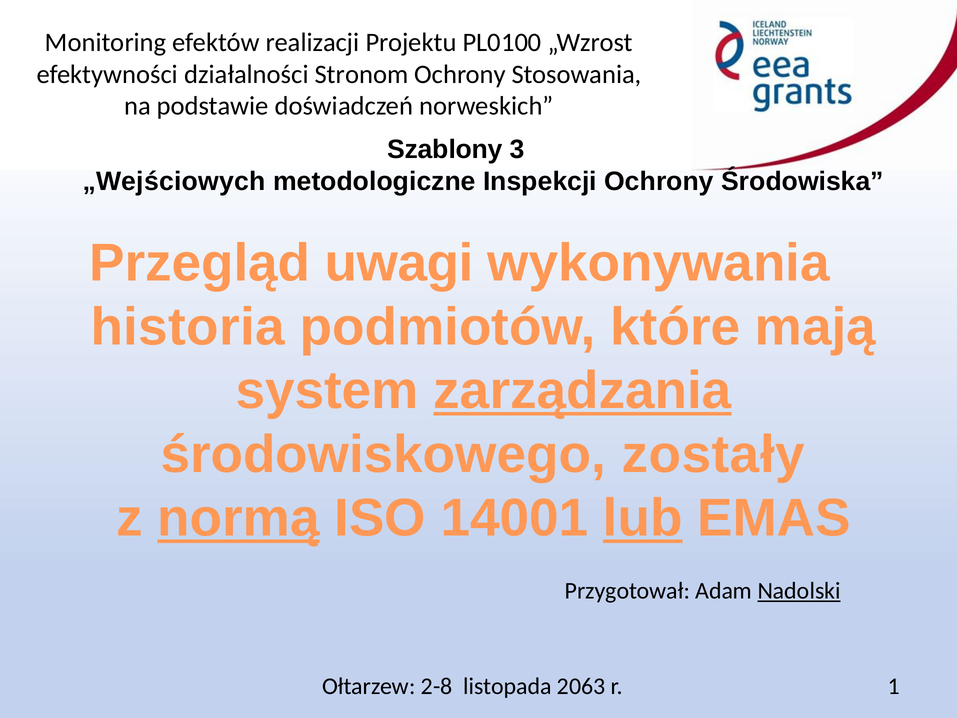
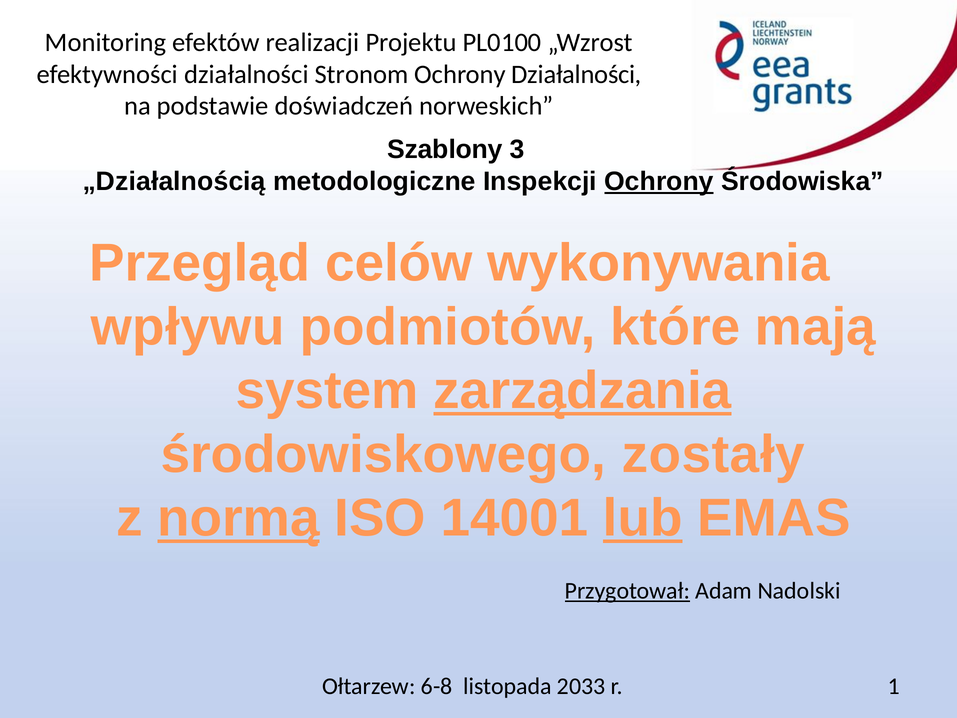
Ochrony Stosowania: Stosowania -> Działalności
„Wejściowych: „Wejściowych -> „Działalnością
Ochrony at (659, 181) underline: none -> present
uwagi: uwagi -> celów
historia: historia -> wpływu
Przygotował underline: none -> present
Nadolski underline: present -> none
2-8: 2-8 -> 6-8
2063: 2063 -> 2033
